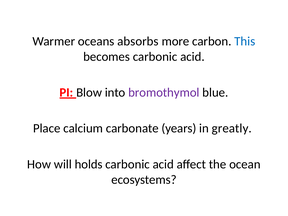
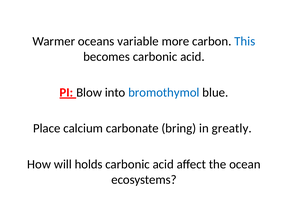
absorbs: absorbs -> variable
bromothymol colour: purple -> blue
years: years -> bring
